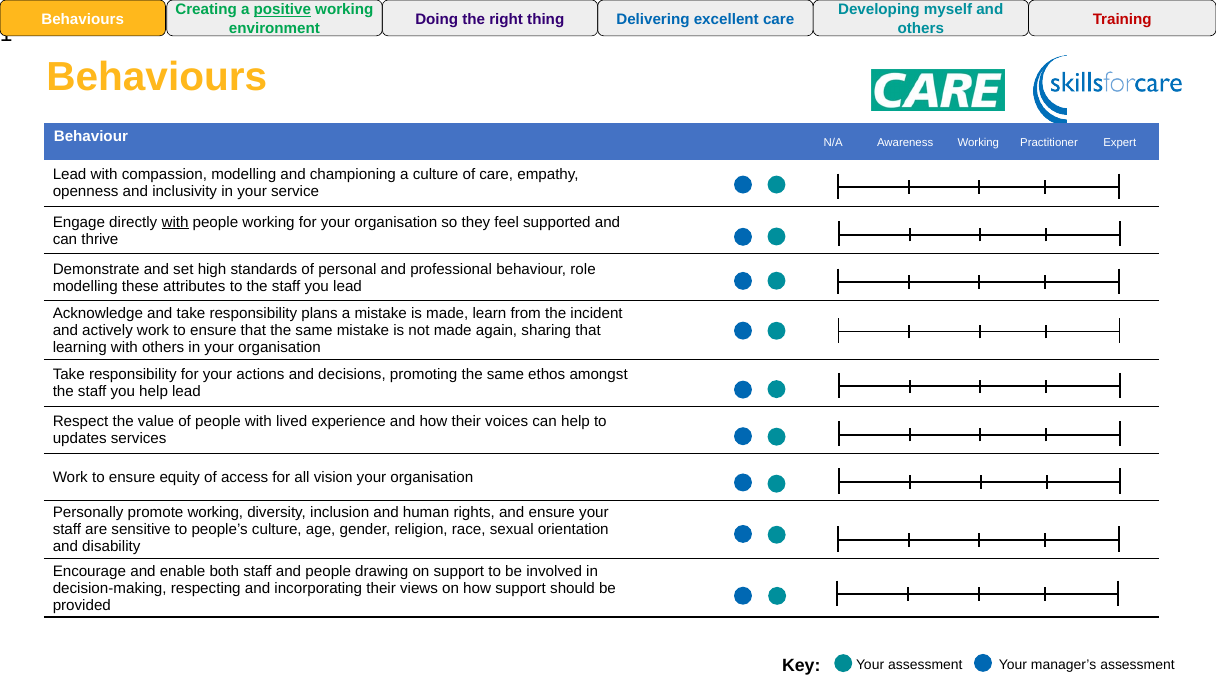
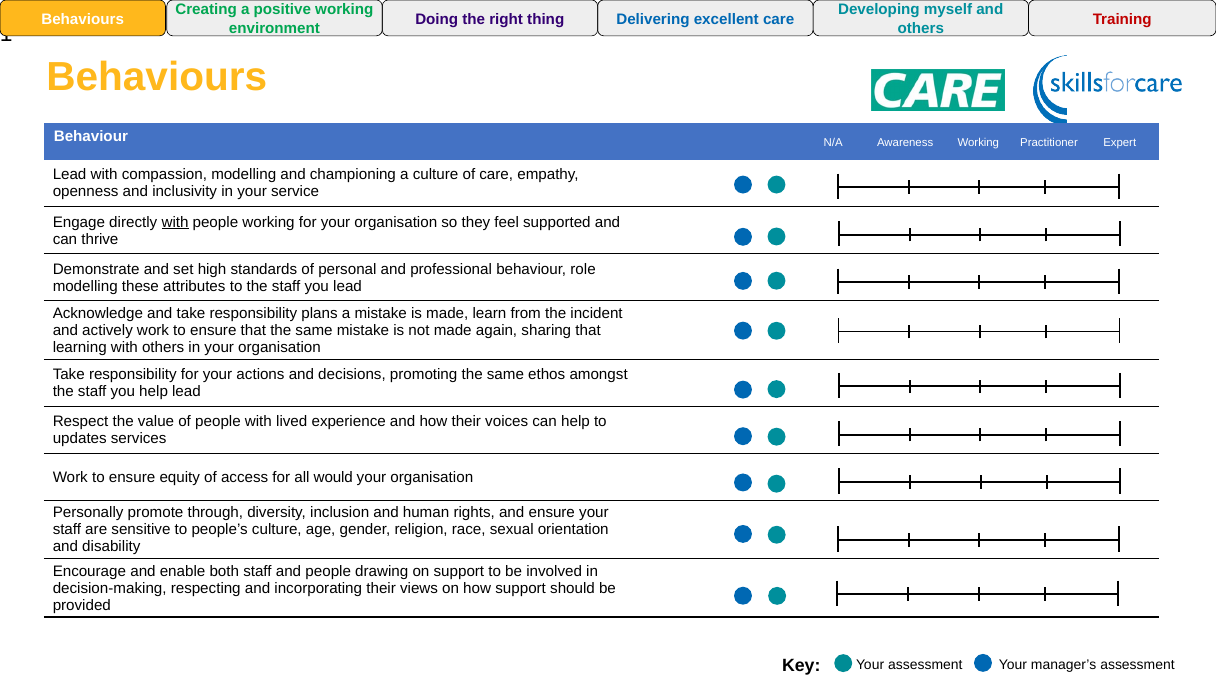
positive underline: present -> none
vision: vision -> would
promote working: working -> through
